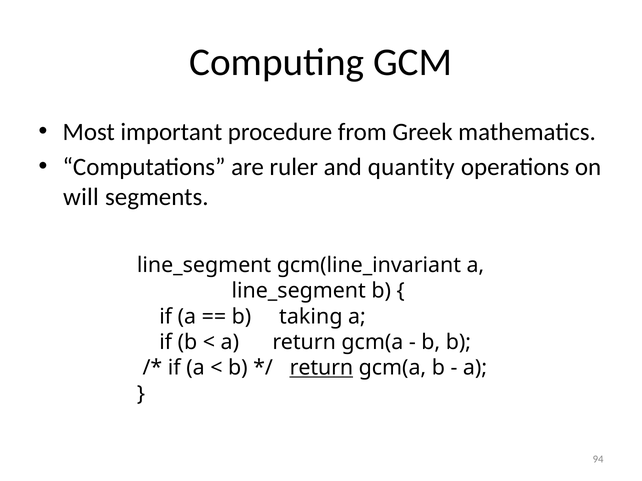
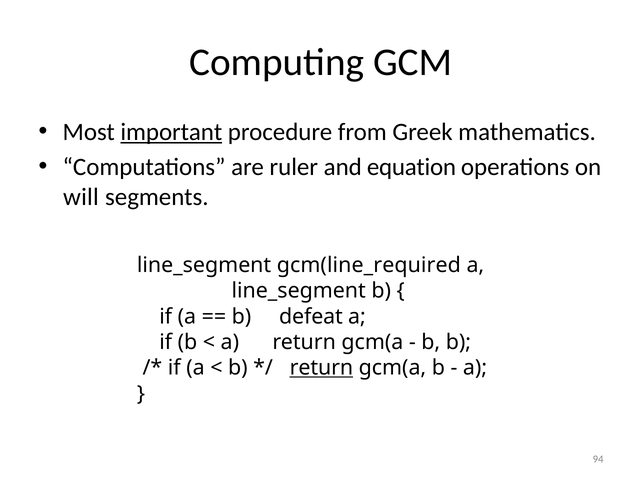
important underline: none -> present
quantity: quantity -> equation
gcm(line_invariant: gcm(line_invariant -> gcm(line_required
taking: taking -> defeat
